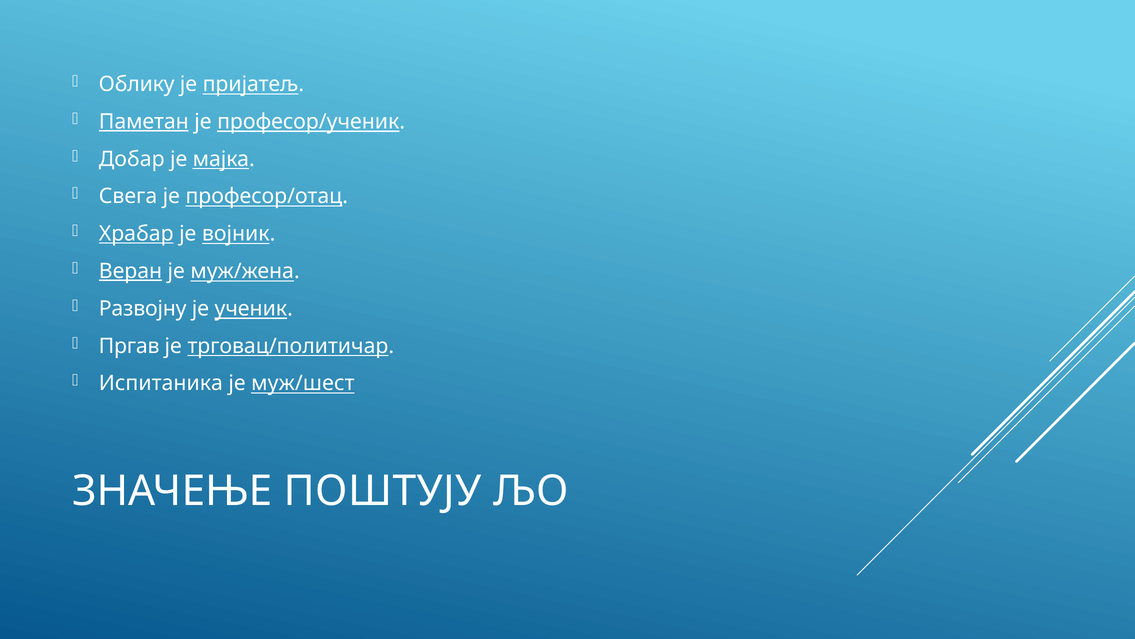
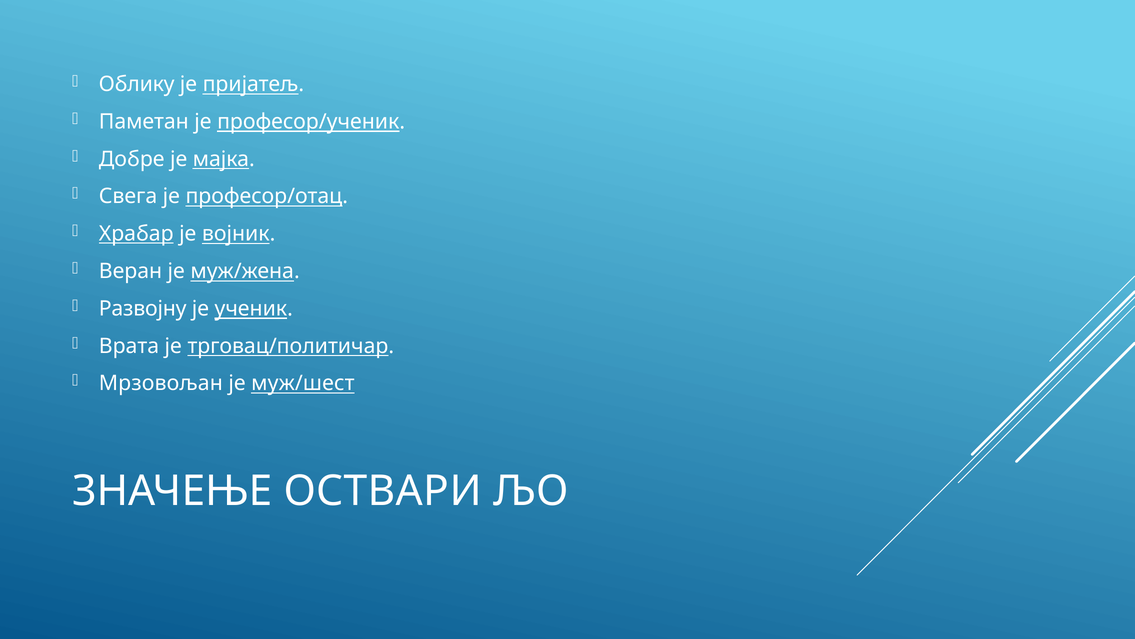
Паметан underline: present -> none
Добар: Добар -> Добре
Веран underline: present -> none
Пргав: Пргав -> Врата
Испитаника: Испитаника -> Мрзовољан
ПОШТУЈУ: ПОШТУЈУ -> ОСТВАРИ
